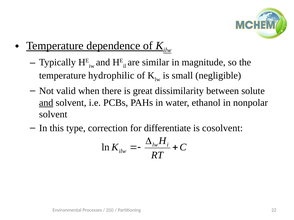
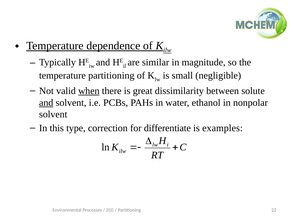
temperature hydrophilic: hydrophilic -> partitioning
when underline: none -> present
cosolvent: cosolvent -> examples
